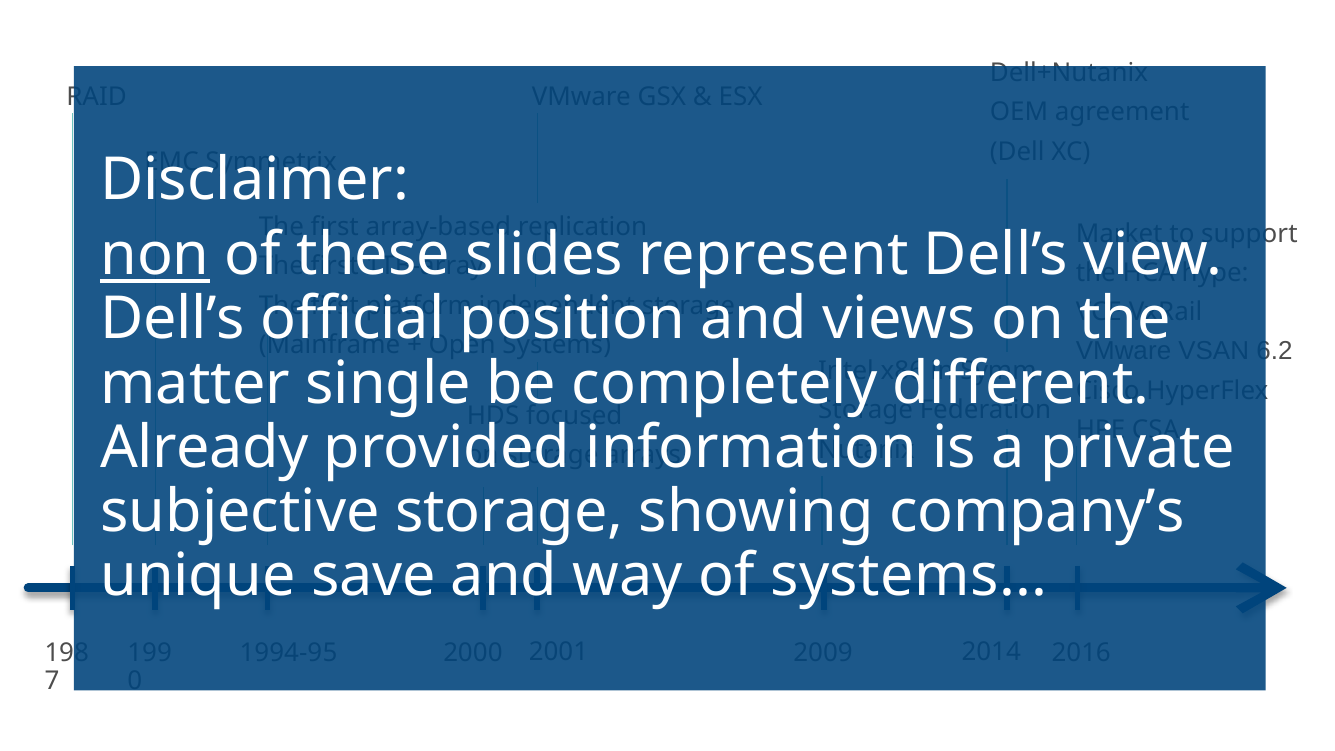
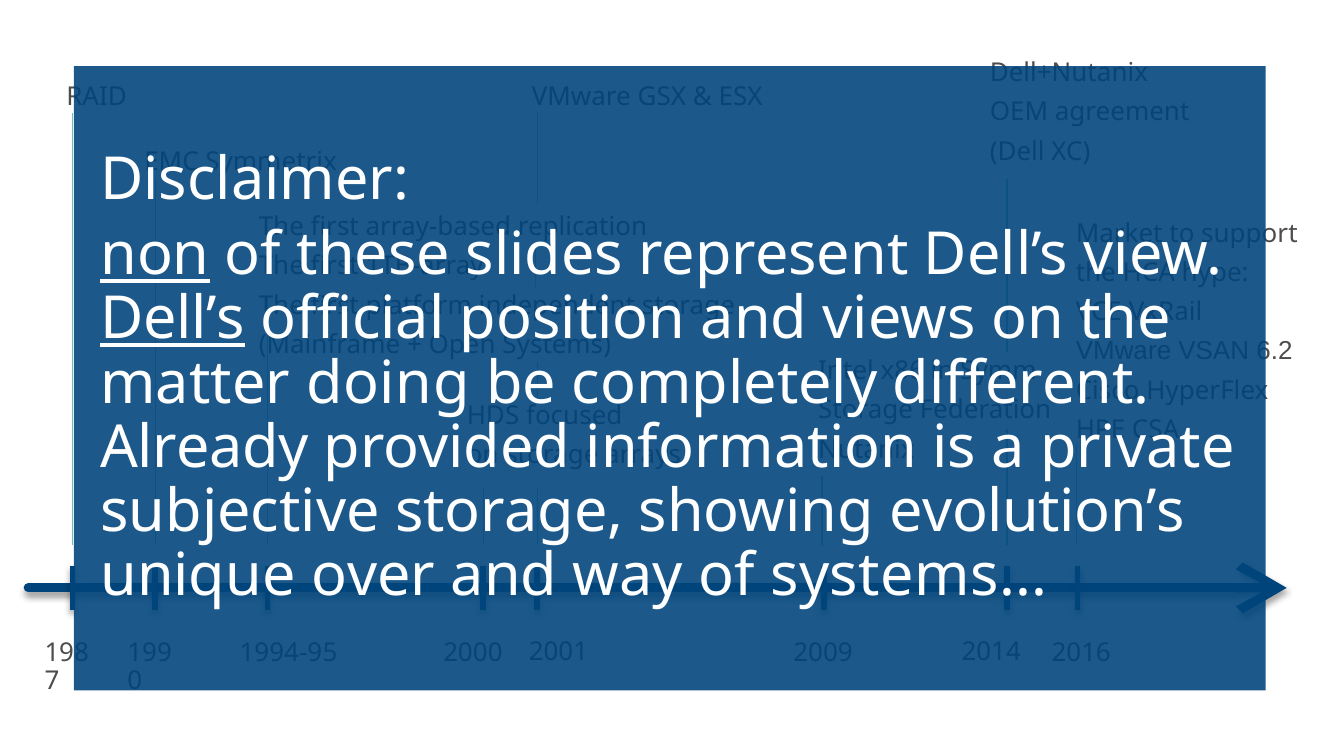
Dell’s at (173, 319) underline: none -> present
single: single -> doing
company’s: company’s -> evolution’s
save: save -> over
